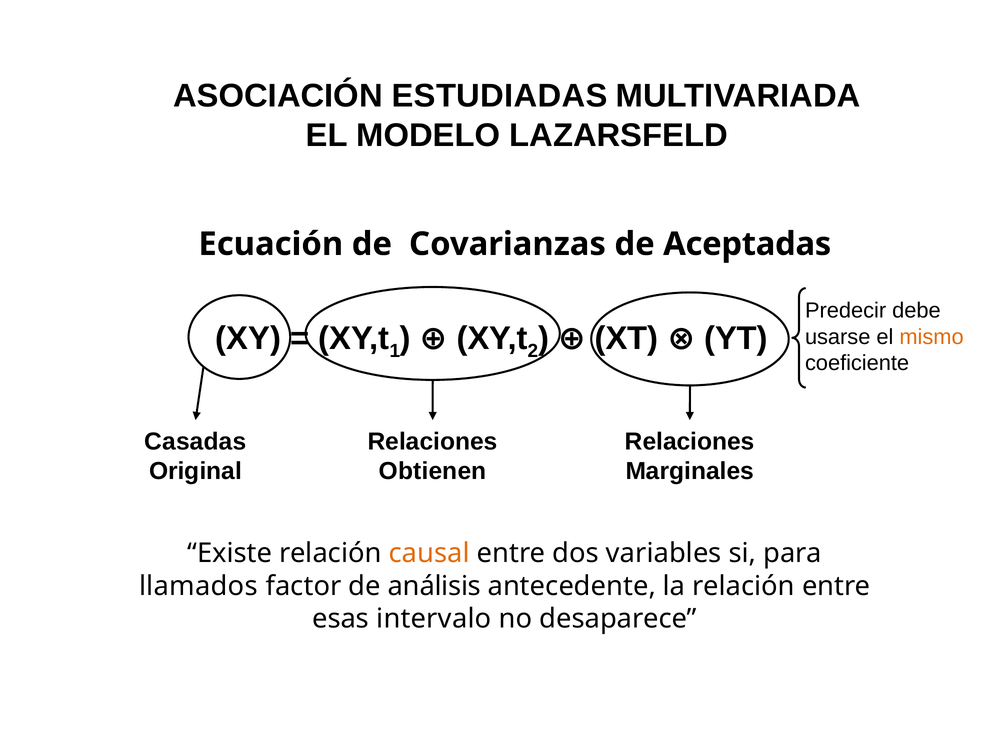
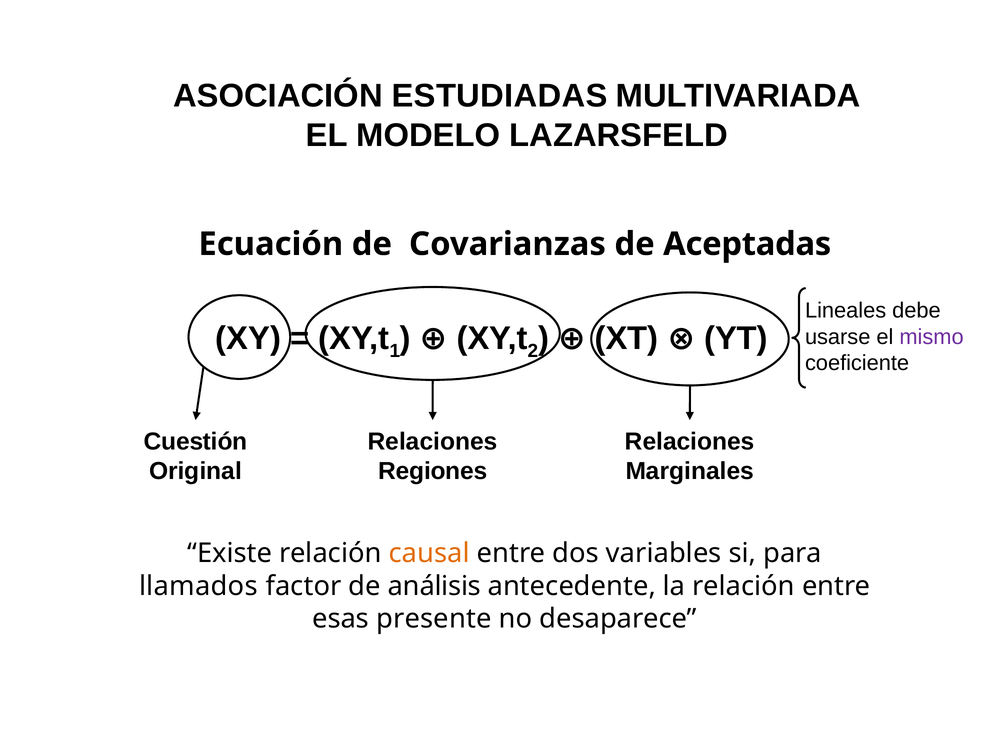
Predecir: Predecir -> Lineales
mismo colour: orange -> purple
Casadas: Casadas -> Cuestión
Obtienen: Obtienen -> Regiones
intervalo: intervalo -> presente
